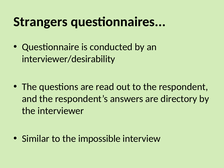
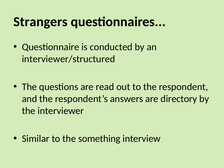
interviewer/desirability: interviewer/desirability -> interviewer/structured
impossible: impossible -> something
